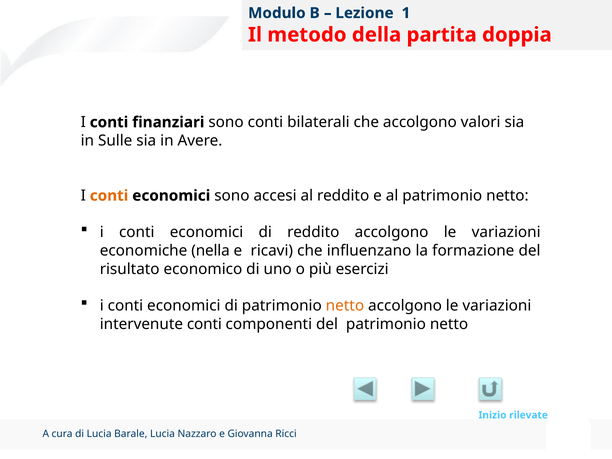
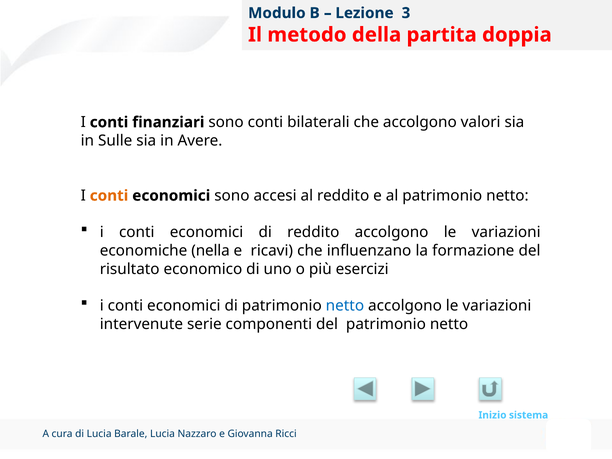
1: 1 -> 3
netto at (345, 306) colour: orange -> blue
intervenute conti: conti -> serie
rilevate: rilevate -> sistema
